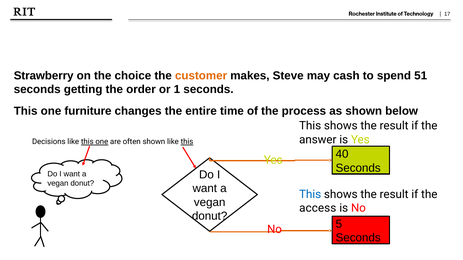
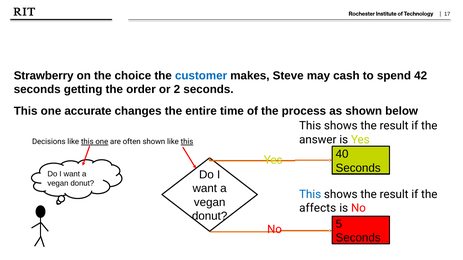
customer colour: orange -> blue
51: 51 -> 42
1: 1 -> 2
furniture: furniture -> accurate
access: access -> affects
